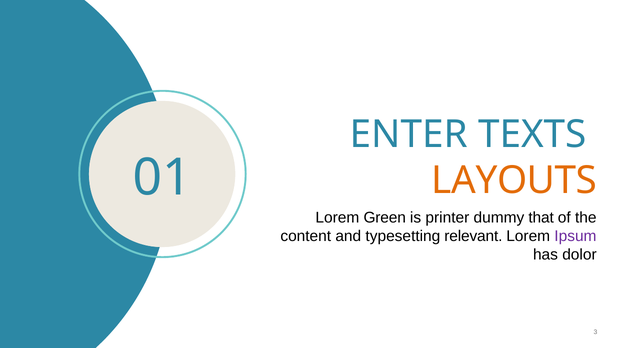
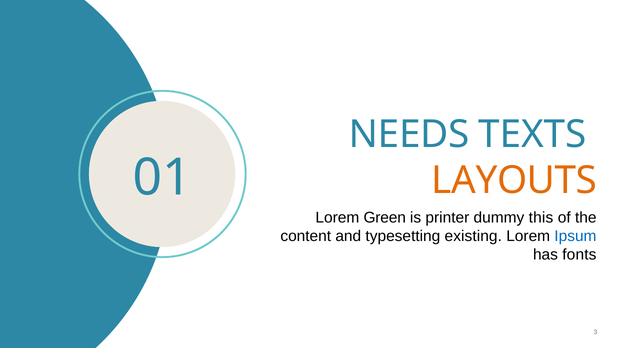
ENTER: ENTER -> NEEDS
that: that -> this
relevant: relevant -> existing
Ipsum colour: purple -> blue
dolor: dolor -> fonts
